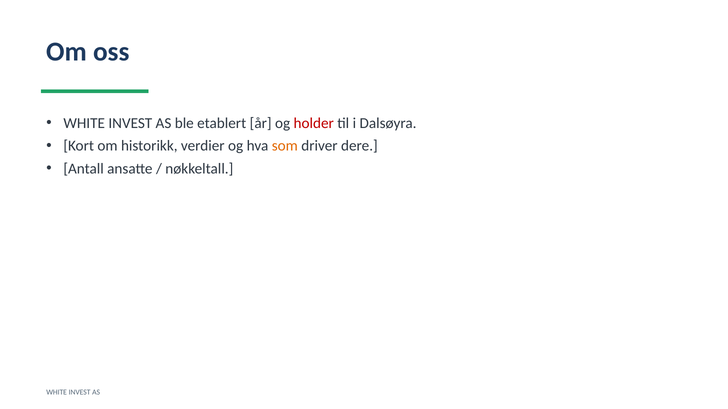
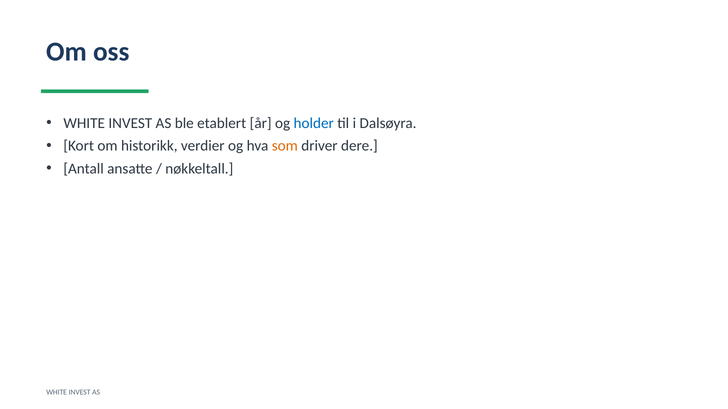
holder colour: red -> blue
